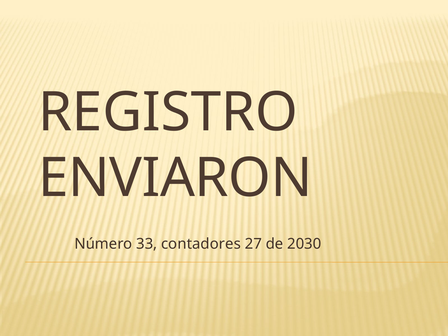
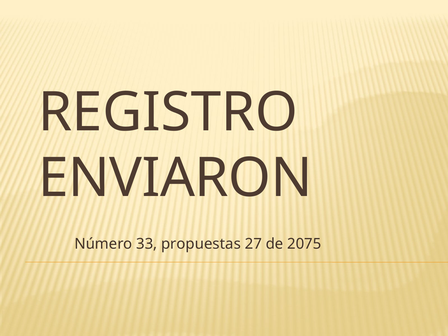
contadores: contadores -> propuestas
2030: 2030 -> 2075
